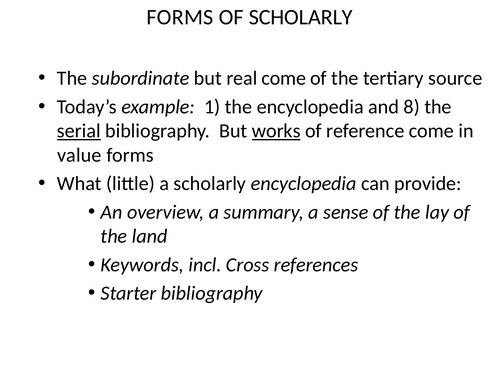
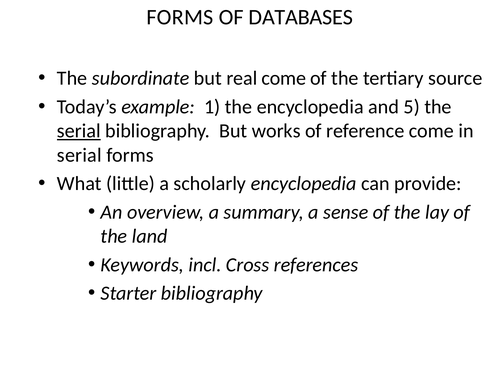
OF SCHOLARLY: SCHOLARLY -> DATABASES
8: 8 -> 5
works underline: present -> none
value at (79, 155): value -> serial
